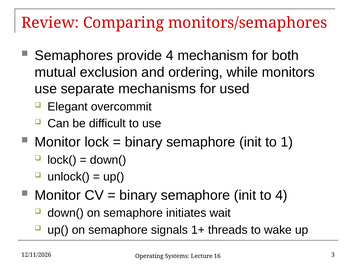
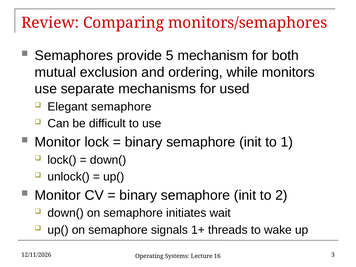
provide 4: 4 -> 5
Elegant overcommit: overcommit -> semaphore
to 4: 4 -> 2
